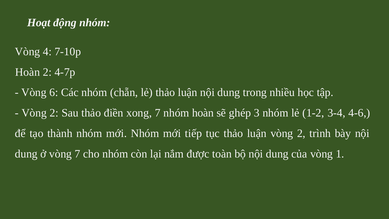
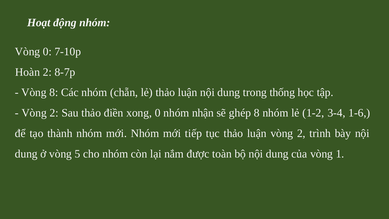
Vòng 4: 4 -> 0
4-7p: 4-7p -> 8-7p
Vòng 6: 6 -> 8
nhiều: nhiều -> thống
xong 7: 7 -> 0
nhóm hoàn: hoàn -> nhận
ghép 3: 3 -> 8
4-6: 4-6 -> 1-6
vòng 7: 7 -> 5
